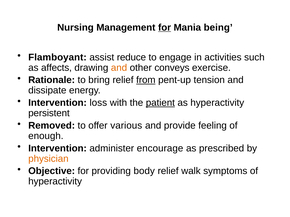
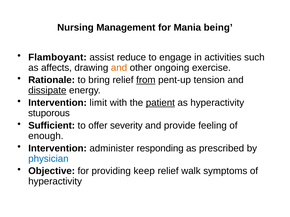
for at (165, 28) underline: present -> none
conveys: conveys -> ongoing
dissipate underline: none -> present
loss: loss -> limit
persistent: persistent -> stuporous
Removed: Removed -> Sufficient
various: various -> severity
encourage: encourage -> responding
physician colour: orange -> blue
body: body -> keep
